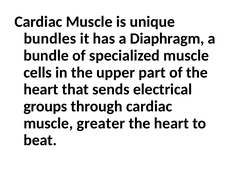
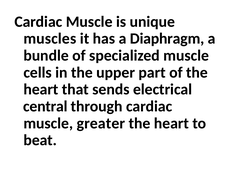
bundles: bundles -> muscles
groups: groups -> central
